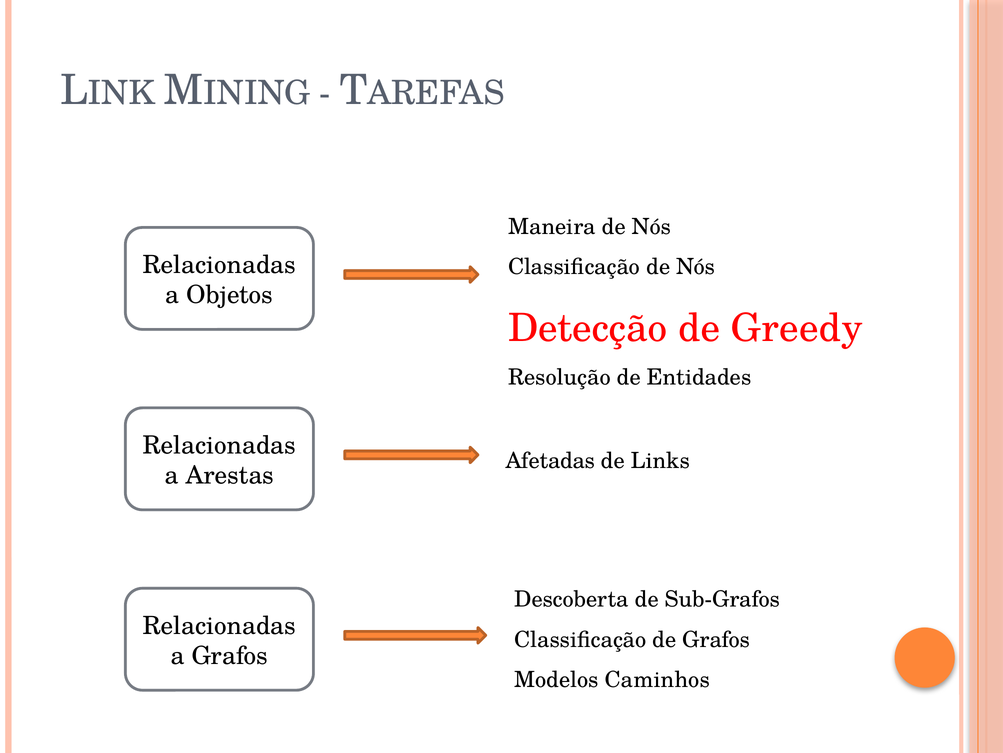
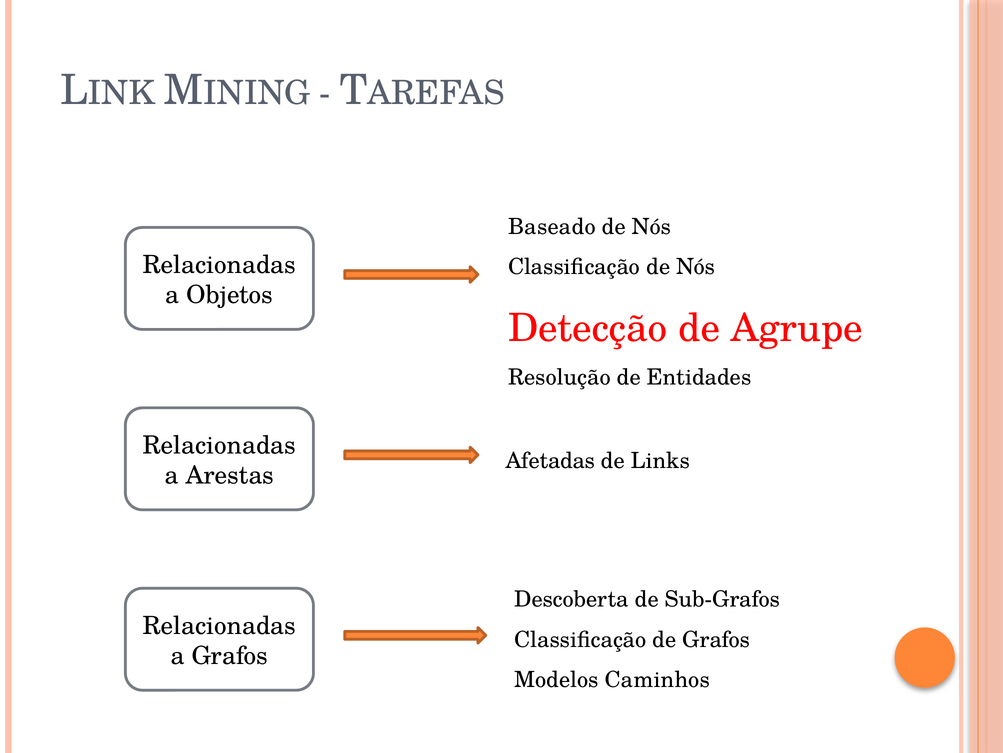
Maneira: Maneira -> Baseado
Greedy: Greedy -> Agrupe
